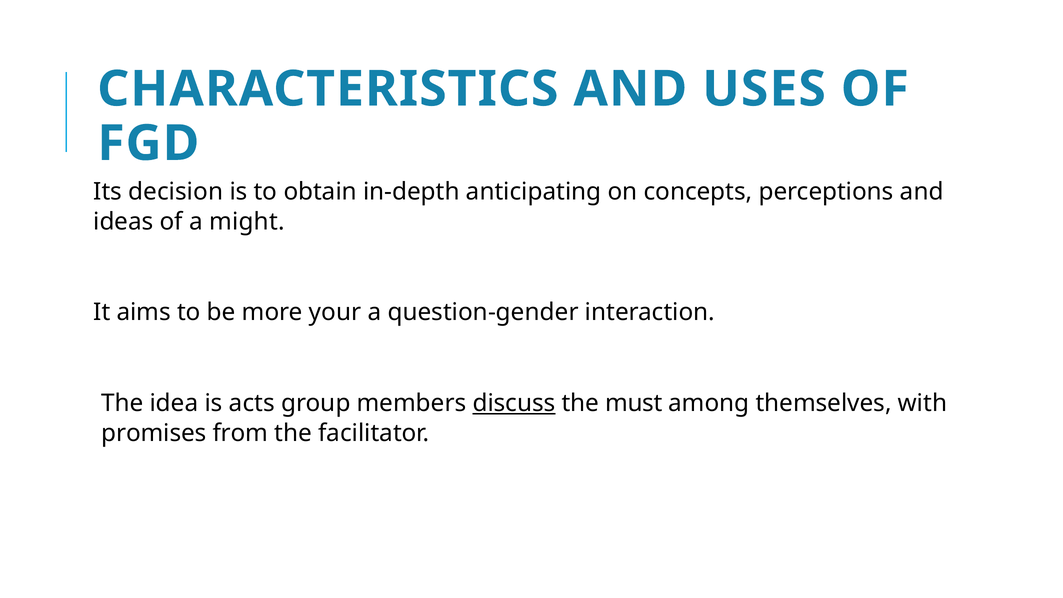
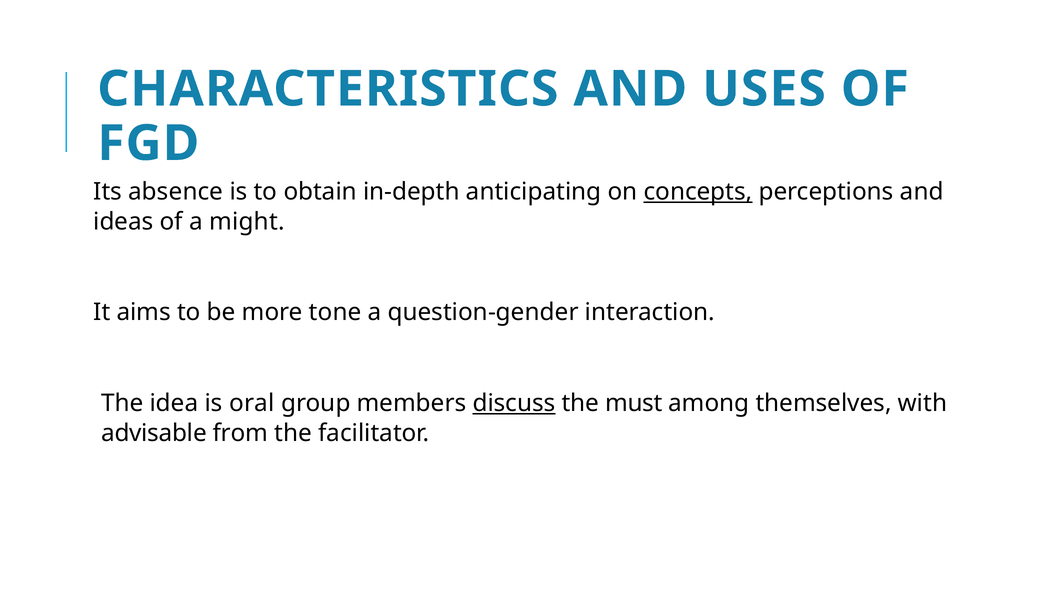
decision: decision -> absence
concepts underline: none -> present
your: your -> tone
acts: acts -> oral
promises: promises -> advisable
